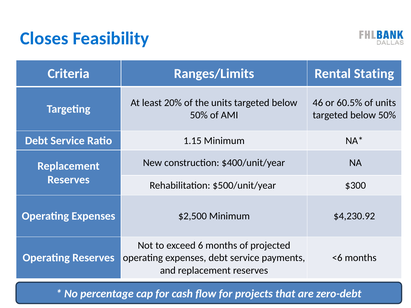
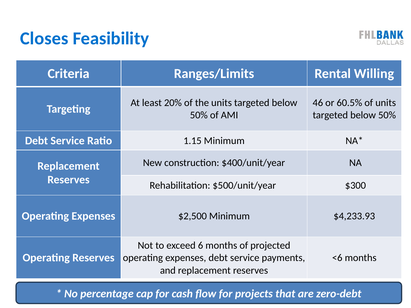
Stating: Stating -> Willing
$4,230.92: $4,230.92 -> $4,233.93
